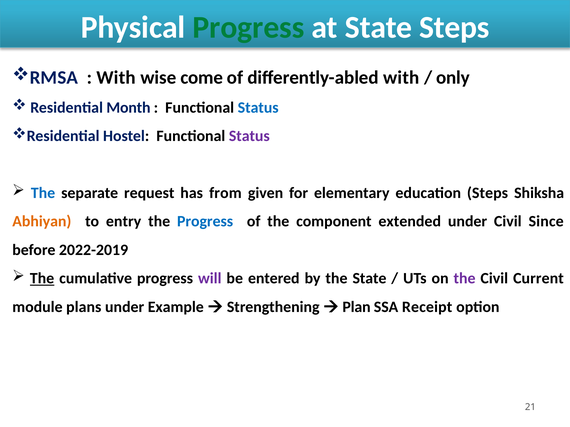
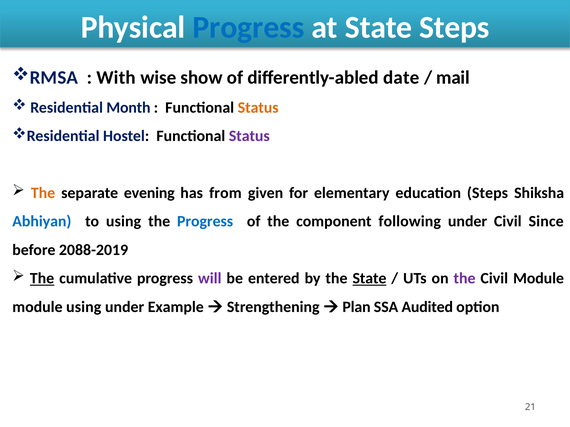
Progress at (248, 27) colour: green -> blue
come: come -> show
differently-abled with: with -> date
only: only -> mail
Status at (258, 108) colour: blue -> orange
The at (43, 193) colour: blue -> orange
request: request -> evening
Abhiyan colour: orange -> blue
to entry: entry -> using
extended: extended -> following
2022-2019: 2022-2019 -> 2088-2019
State at (369, 279) underline: none -> present
Civil Current: Current -> Module
module plans: plans -> using
Receipt: Receipt -> Audited
